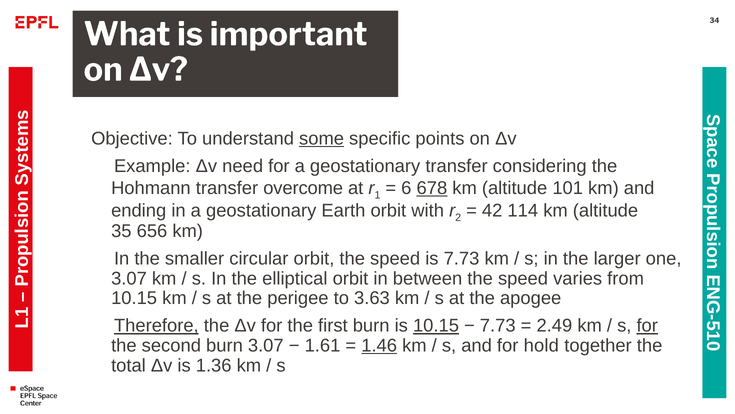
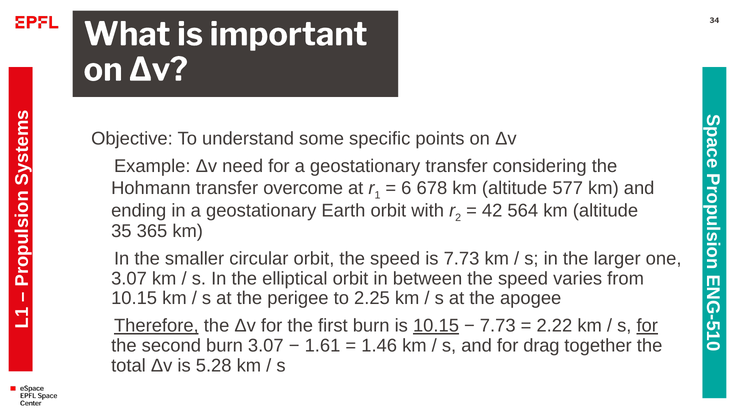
some underline: present -> none
678 underline: present -> none
101: 101 -> 577
114: 114 -> 564
656: 656 -> 365
3.63: 3.63 -> 2.25
2.49: 2.49 -> 2.22
1.46 underline: present -> none
hold: hold -> drag
1.36: 1.36 -> 5.28
